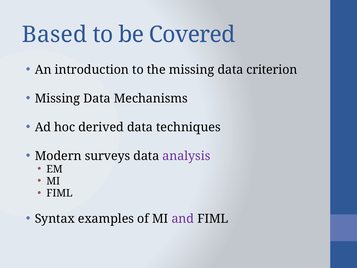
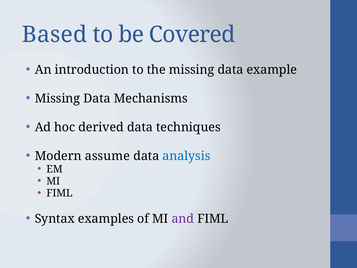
criterion: criterion -> example
surveys: surveys -> assume
analysis colour: purple -> blue
